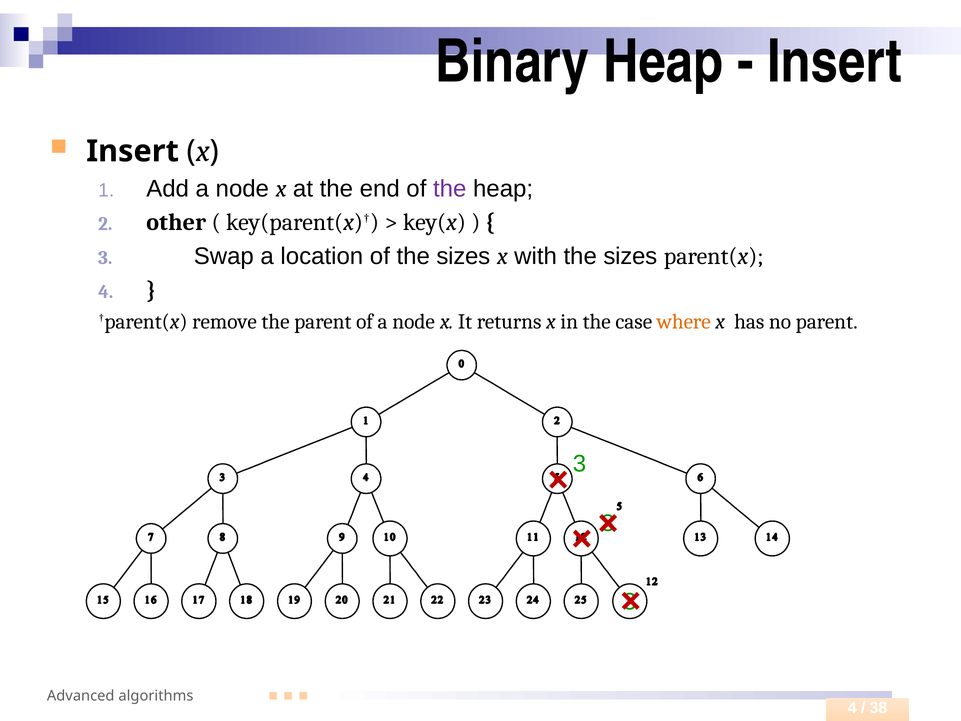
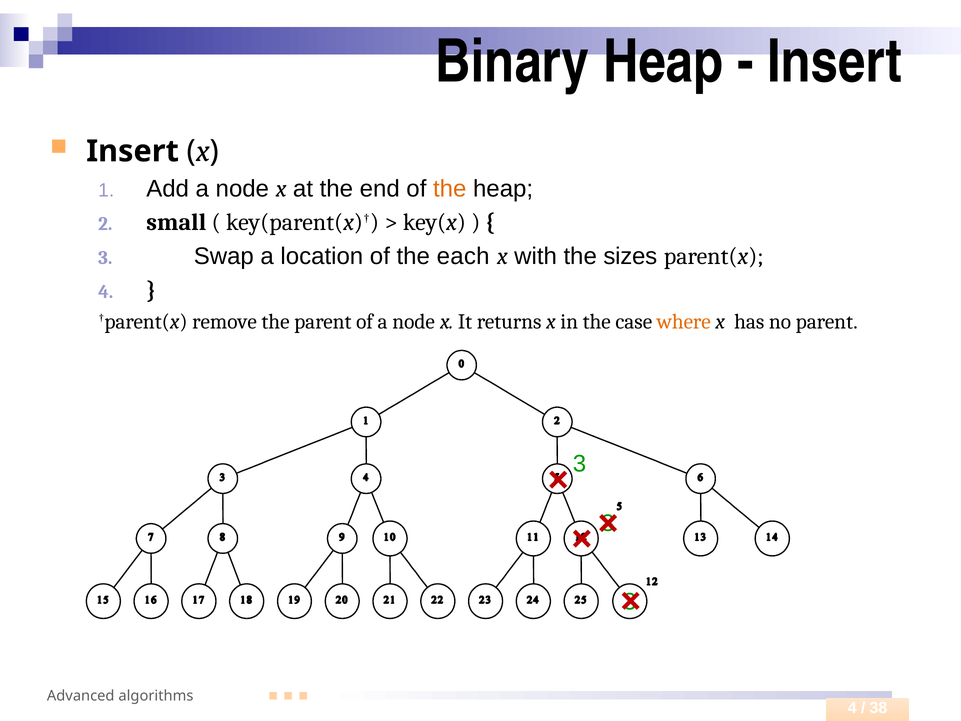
the at (450, 189) colour: purple -> orange
other: other -> small
of the sizes: sizes -> each
